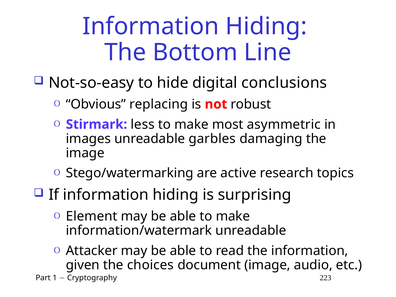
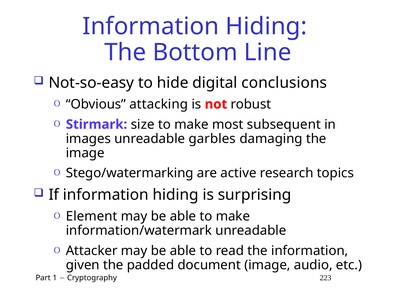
replacing: replacing -> attacking
less: less -> size
asymmetric: asymmetric -> subsequent
choices: choices -> padded
